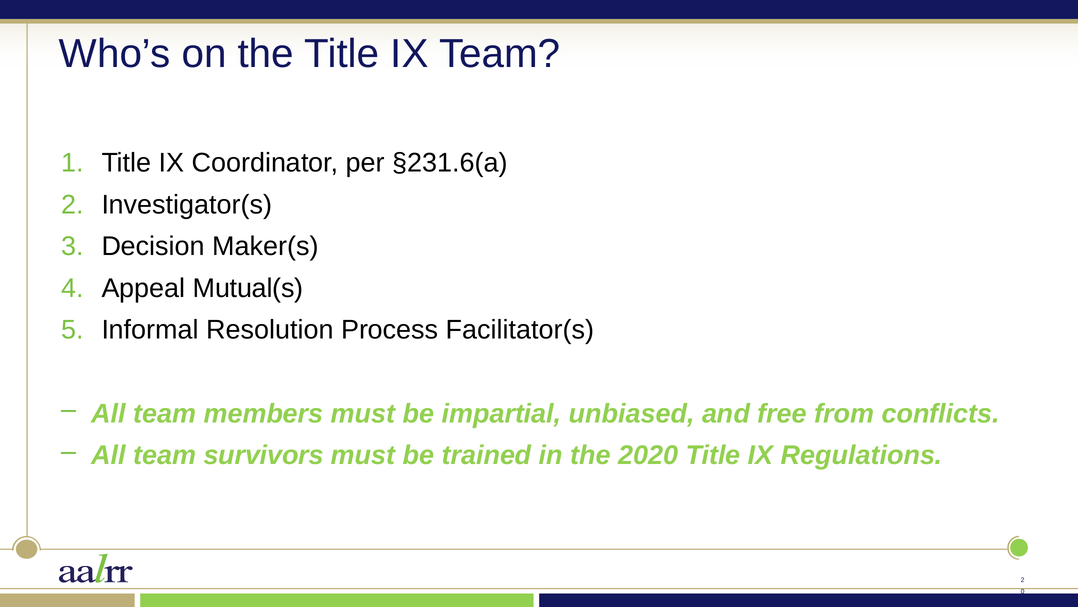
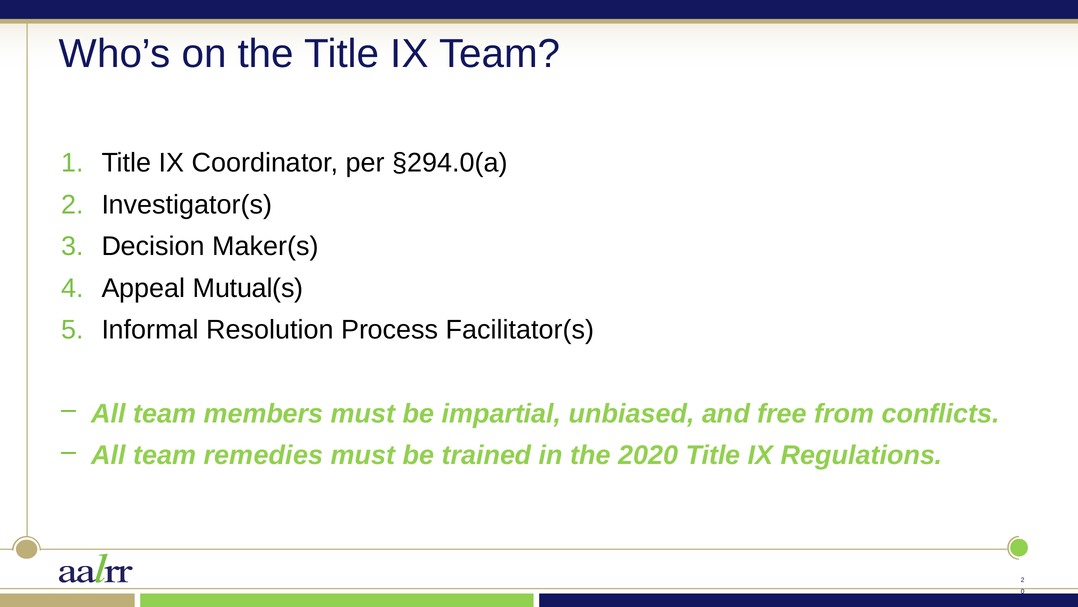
§231.6(a: §231.6(a -> §294.0(a
survivors: survivors -> remedies
